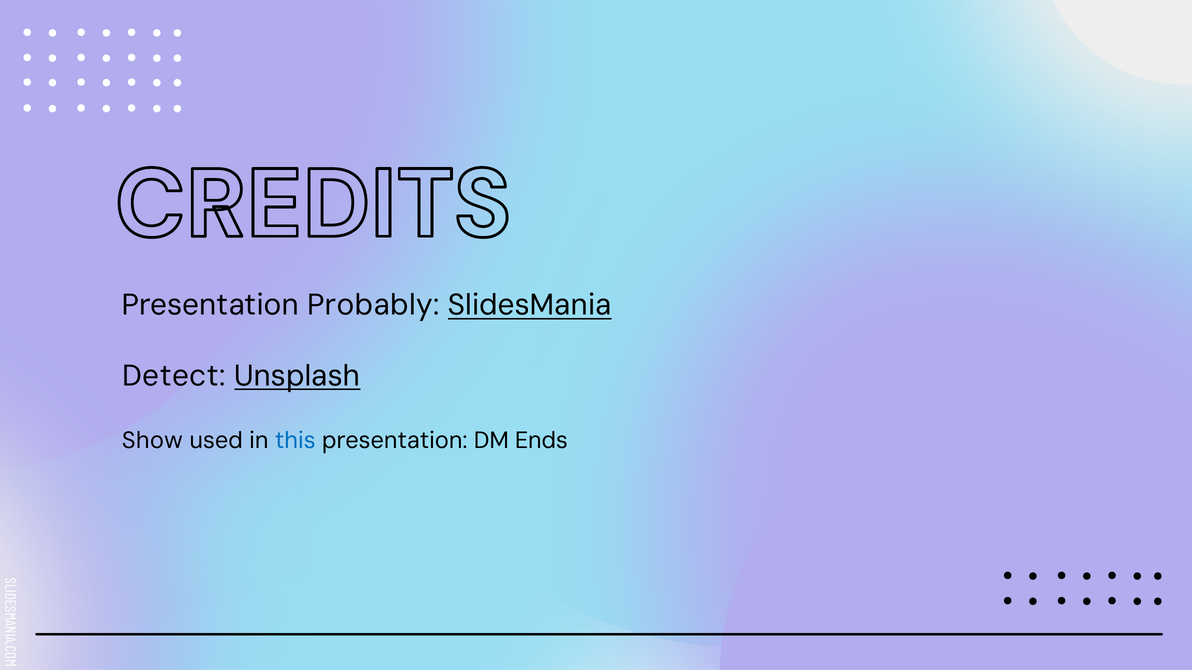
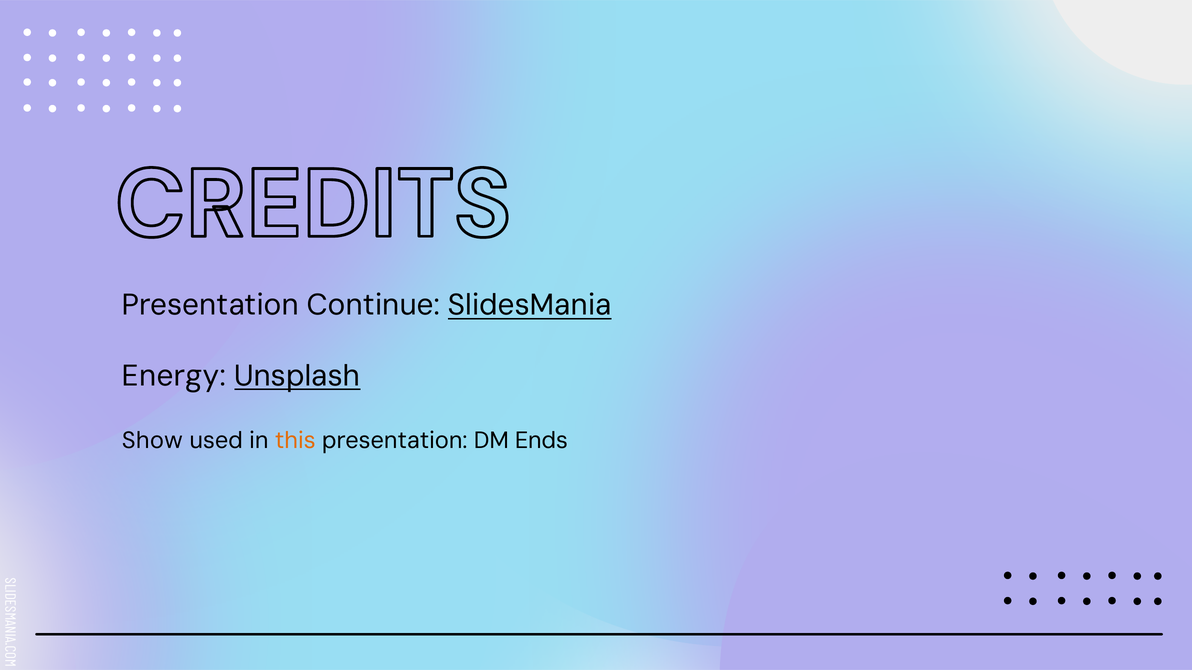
Probably: Probably -> Continue
Detect: Detect -> Energy
this colour: blue -> orange
